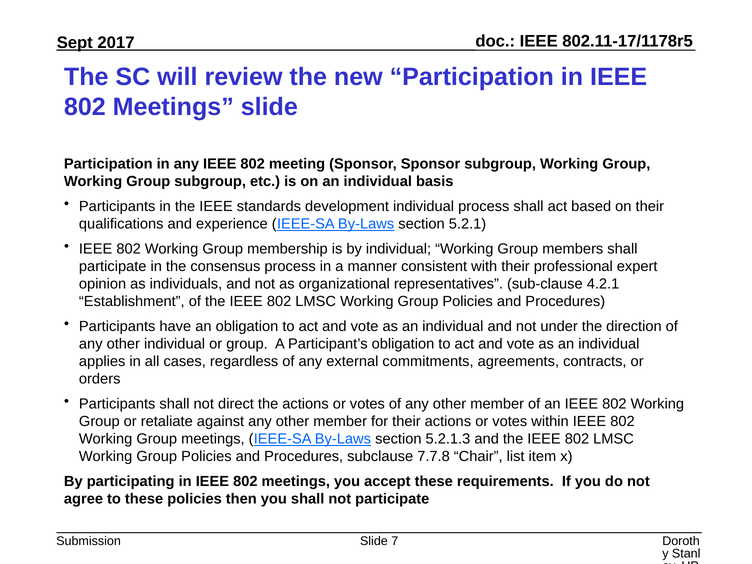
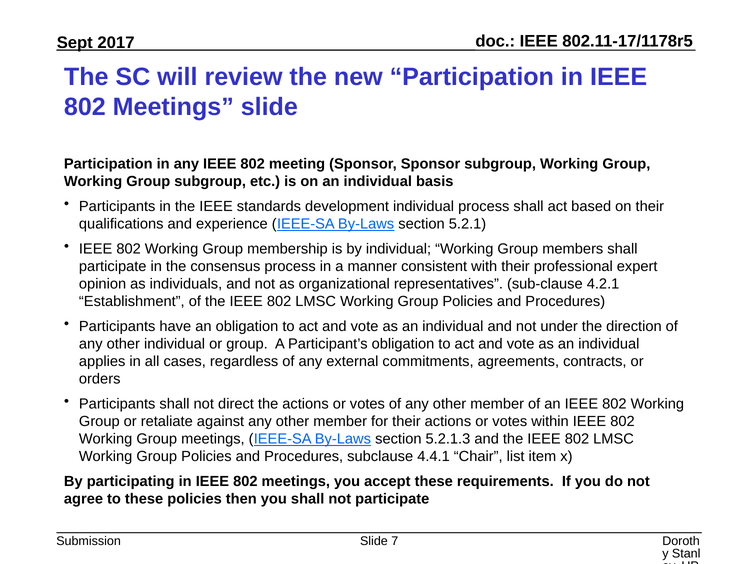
7.7.8: 7.7.8 -> 4.4.1
